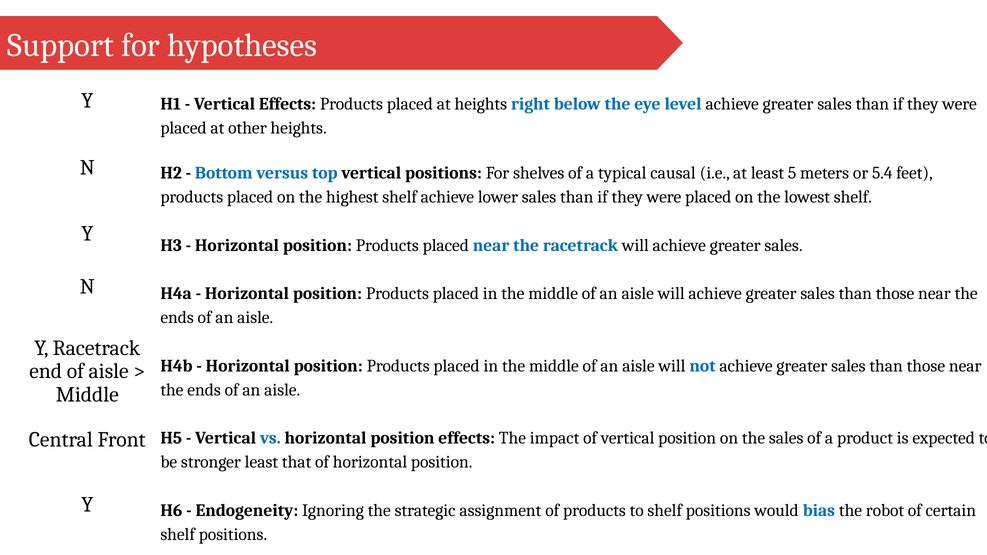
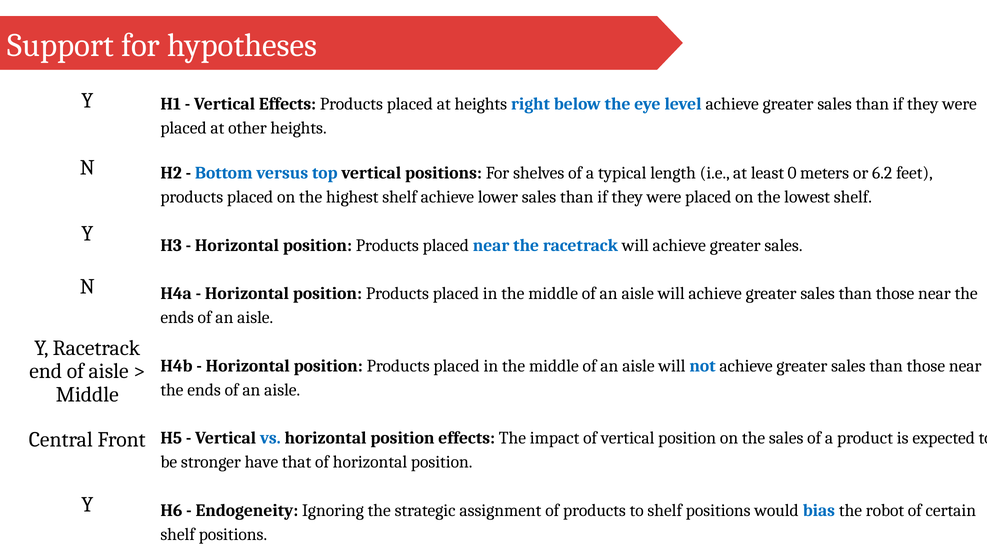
causal: causal -> length
5: 5 -> 0
5.4: 5.4 -> 6.2
stronger least: least -> have
